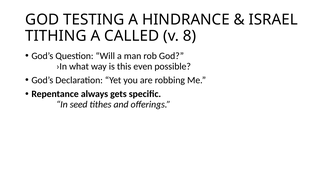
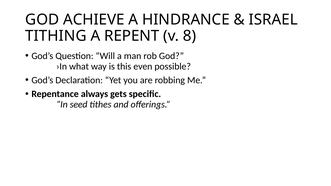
TESTING: TESTING -> ACHIEVE
CALLED: CALLED -> REPENT
